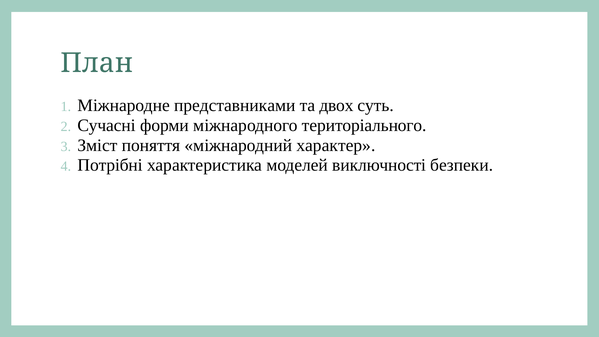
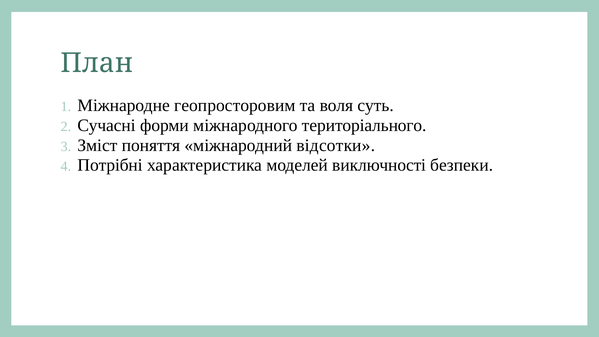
представниками: представниками -> геопросторовим
двох: двох -> воля
характер: характер -> відсотки
